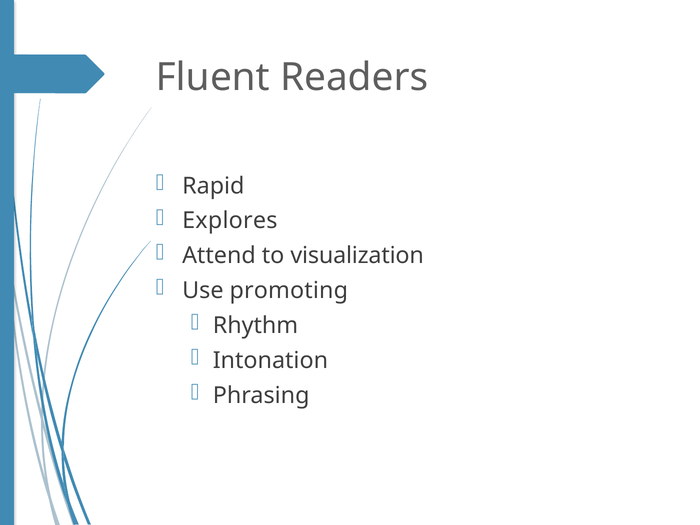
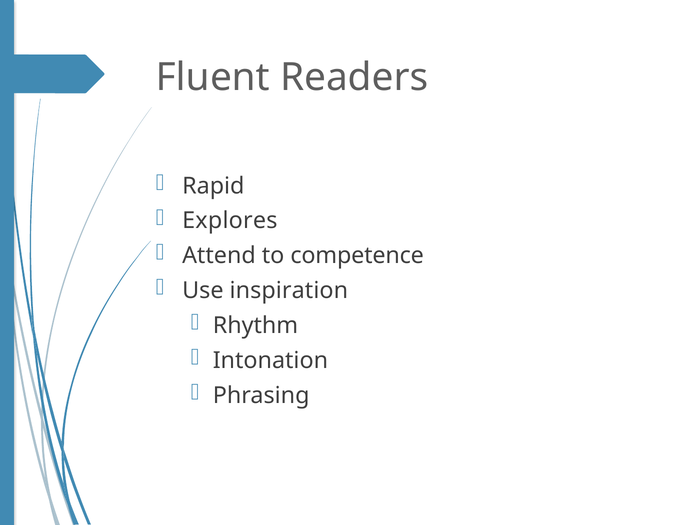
visualization: visualization -> competence
promoting: promoting -> inspiration
